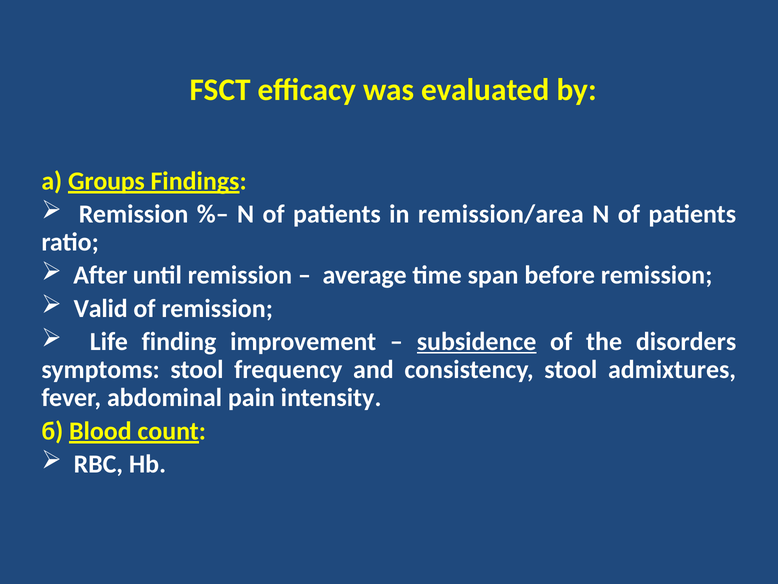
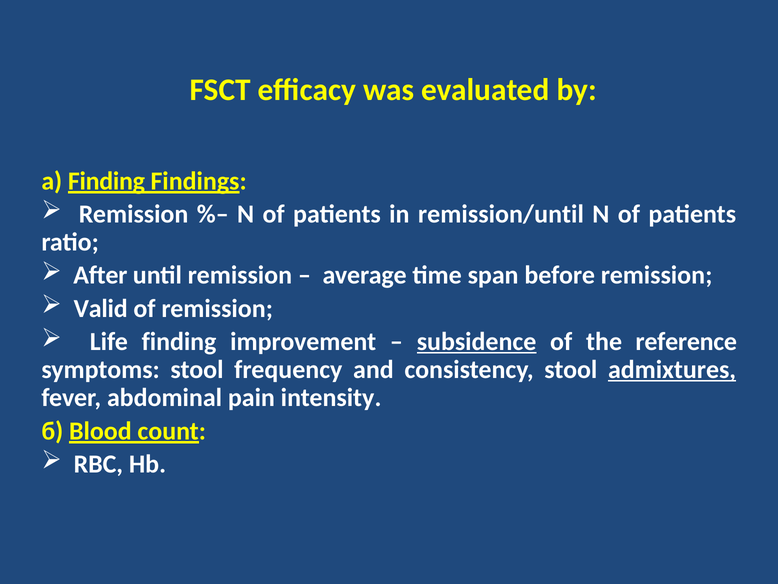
а Groups: Groups -> Finding
remission/area: remission/area -> remission/until
disorders: disorders -> reference
admixtures underline: none -> present
